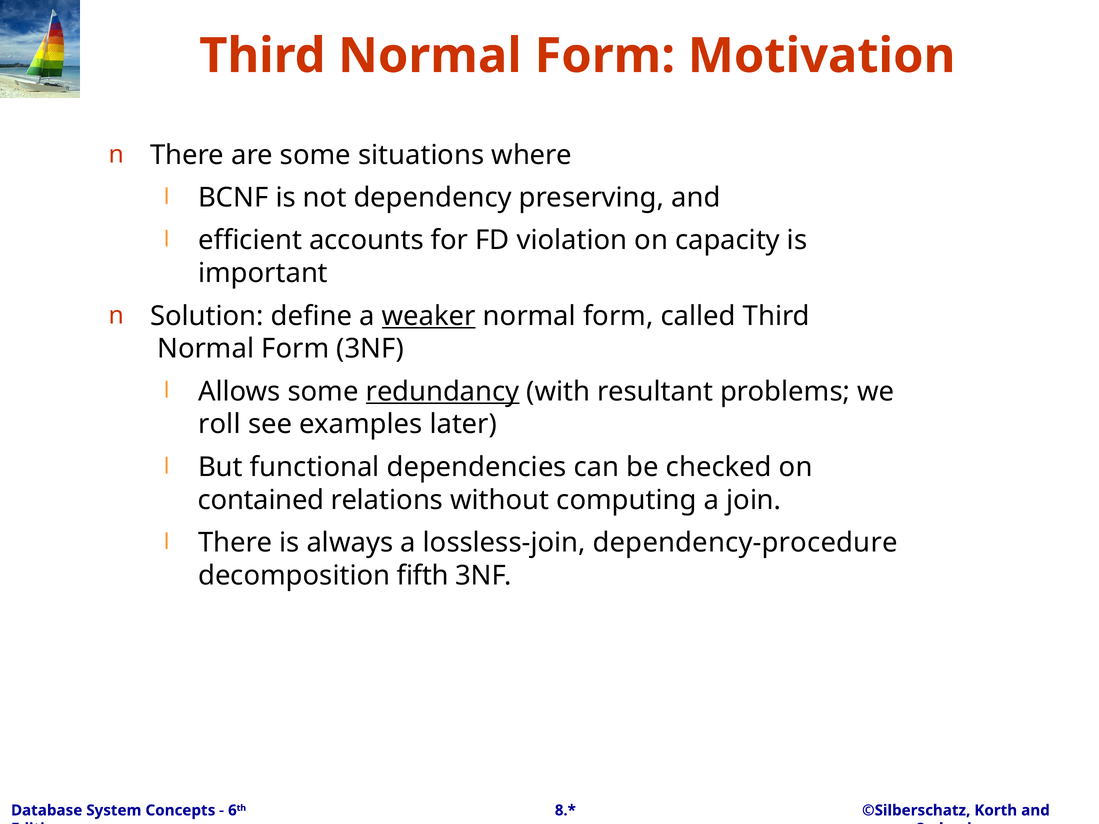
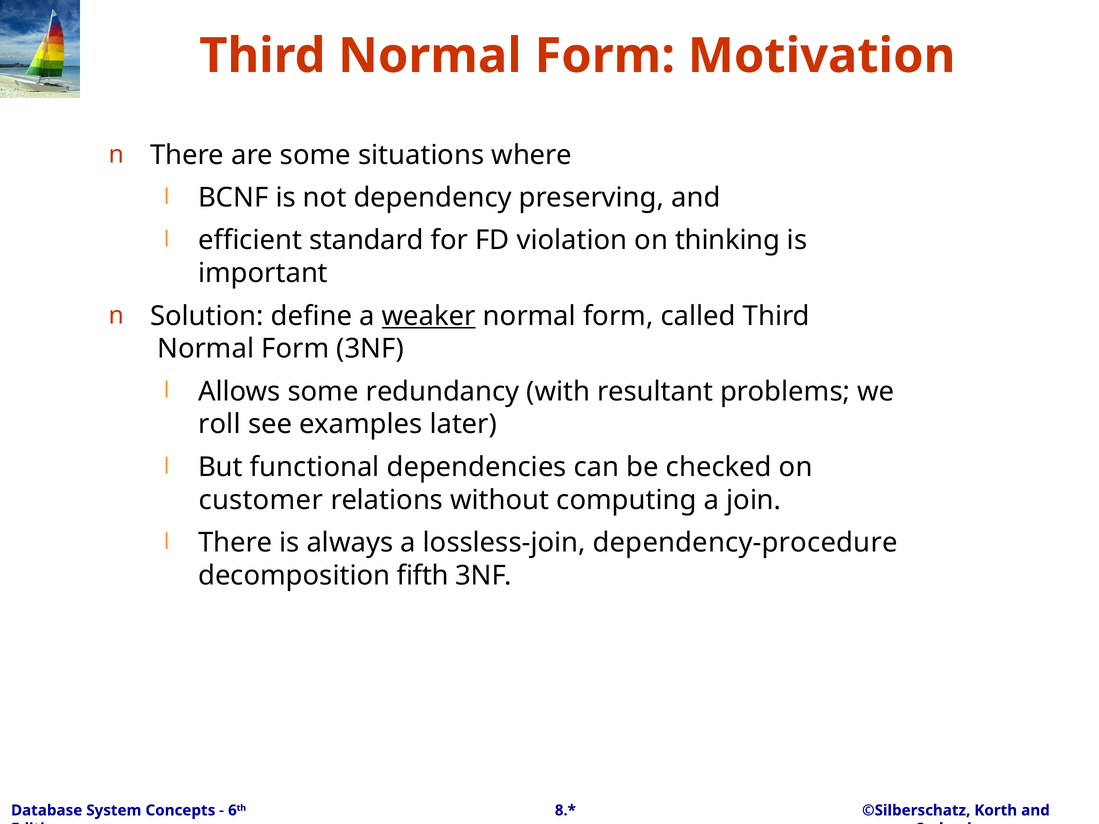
accounts: accounts -> standard
capacity: capacity -> thinking
redundancy underline: present -> none
contained: contained -> customer
